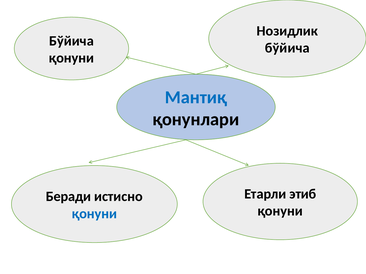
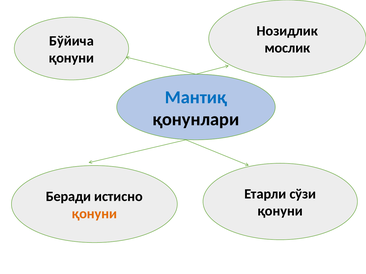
бўйича at (287, 48): бўйича -> мослик
этиб: этиб -> сўзи
қонуни at (94, 214) colour: blue -> orange
